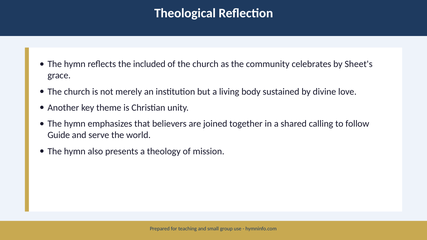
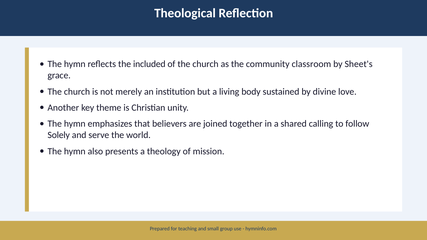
celebrates: celebrates -> classroom
Guide: Guide -> Solely
